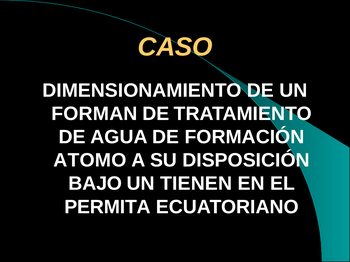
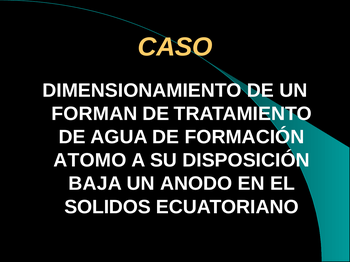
BAJO: BAJO -> BAJA
TIENEN: TIENEN -> ANODO
PERMITA: PERMITA -> SOLIDOS
